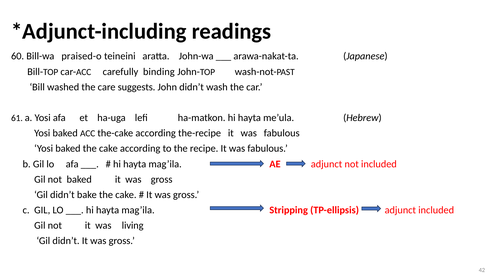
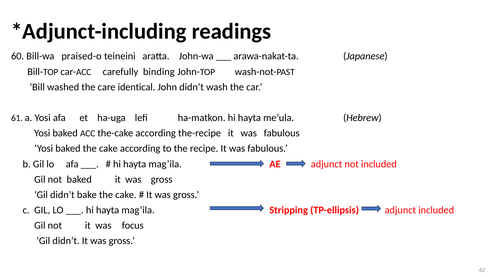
suggests: suggests -> identical
living: living -> focus
